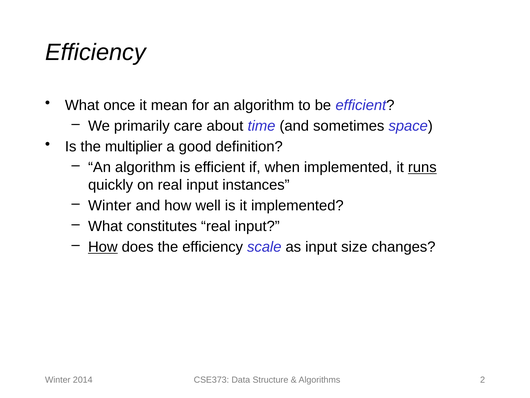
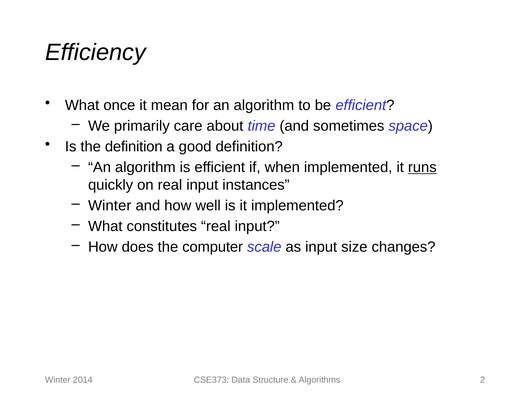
the multiplier: multiplier -> definition
How at (103, 247) underline: present -> none
the efficiency: efficiency -> computer
